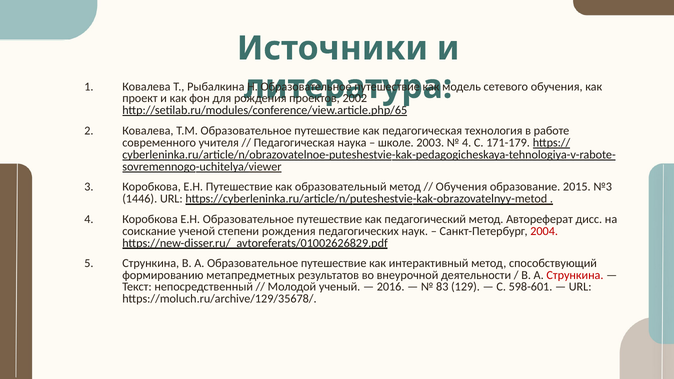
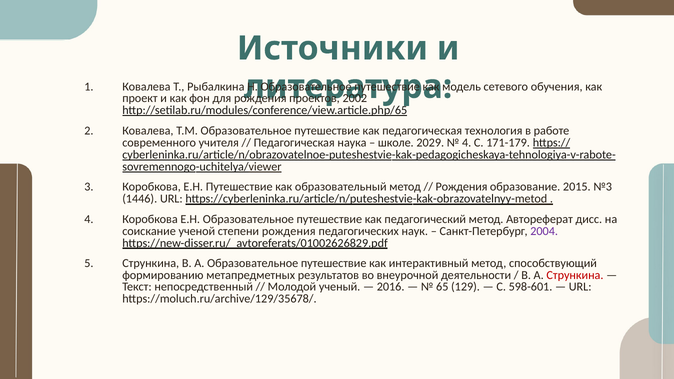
2003: 2003 -> 2029
Обучения at (461, 187): Обучения -> Рождения
2004 colour: red -> purple
83: 83 -> 65
